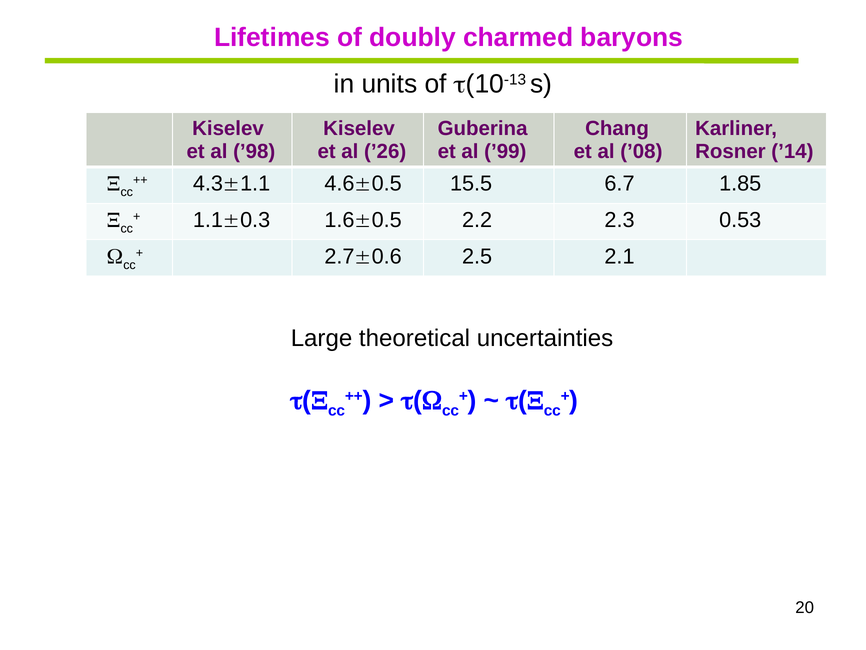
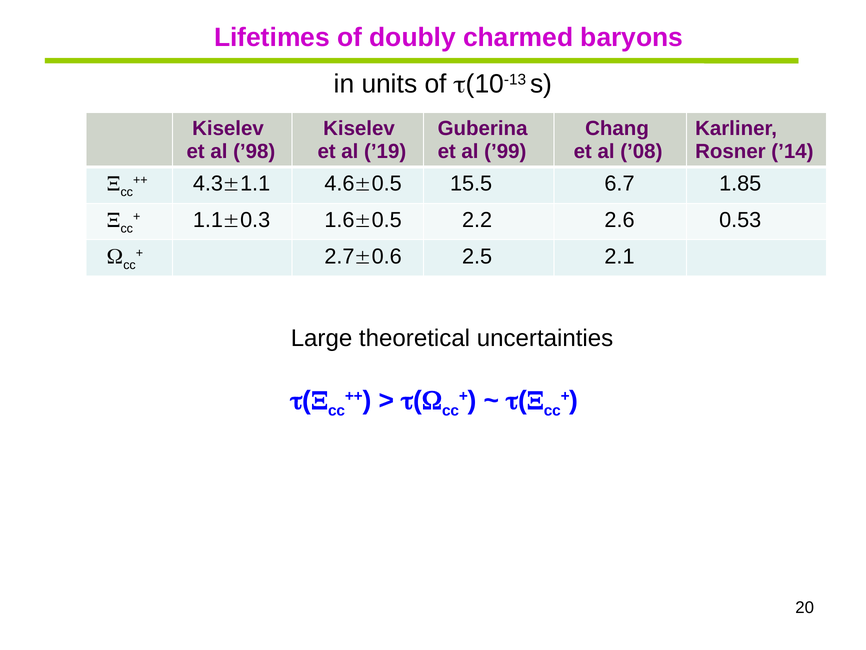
’26: ’26 -> ’19
2.3: 2.3 -> 2.6
